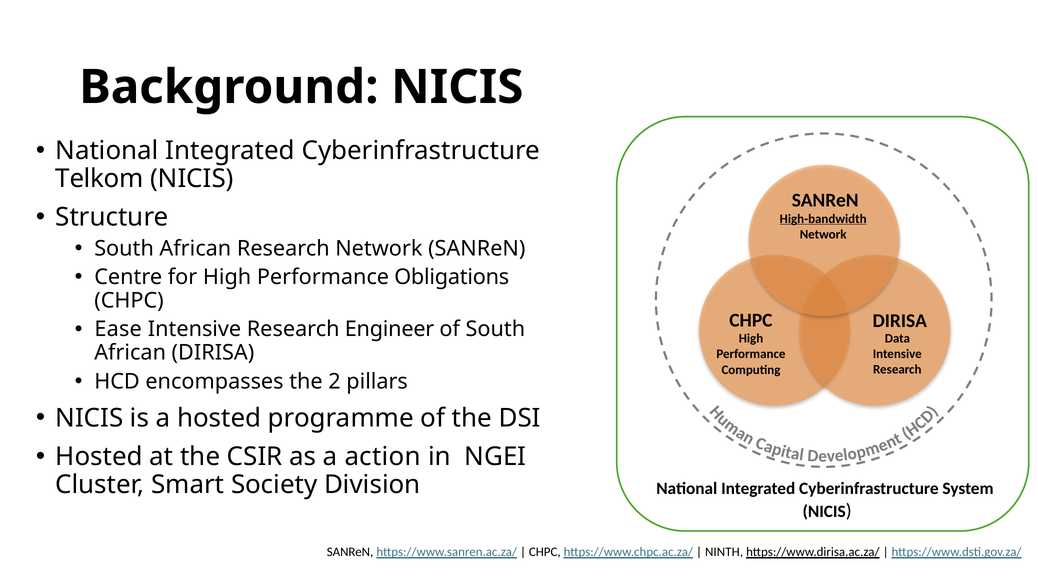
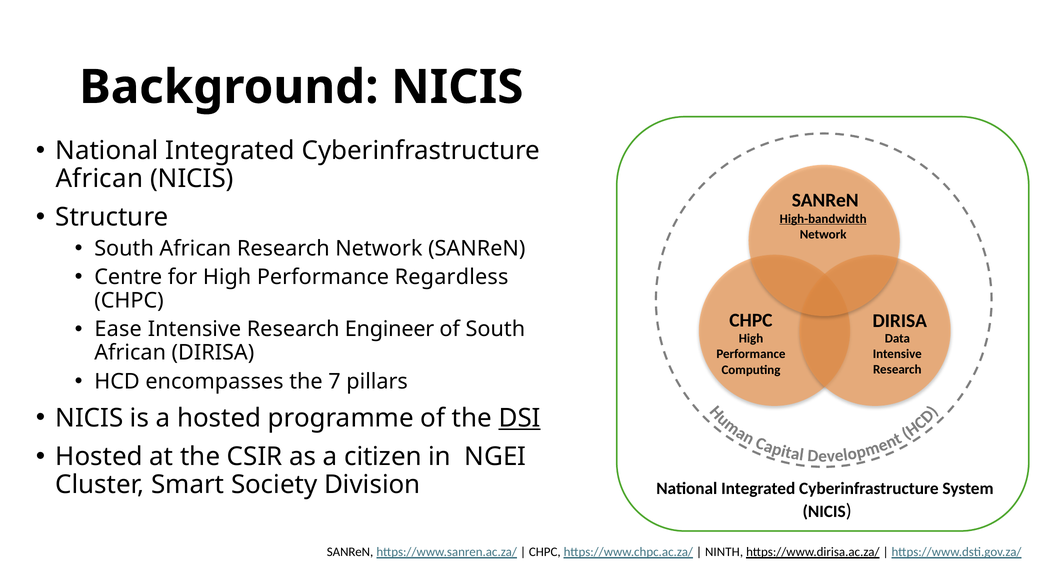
Telkom at (100, 178): Telkom -> African
Obligations: Obligations -> Regardless
2: 2 -> 7
DSI underline: none -> present
action: action -> citizen
